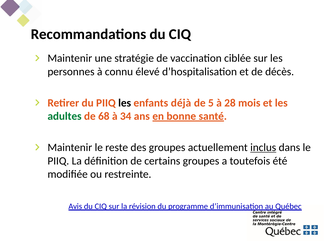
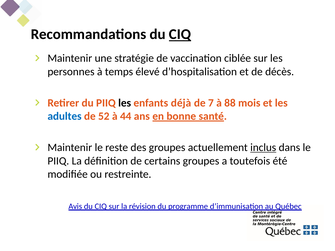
CIQ at (180, 34) underline: none -> present
connu: connu -> temps
5: 5 -> 7
28: 28 -> 88
adultes colour: green -> blue
68: 68 -> 52
34: 34 -> 44
